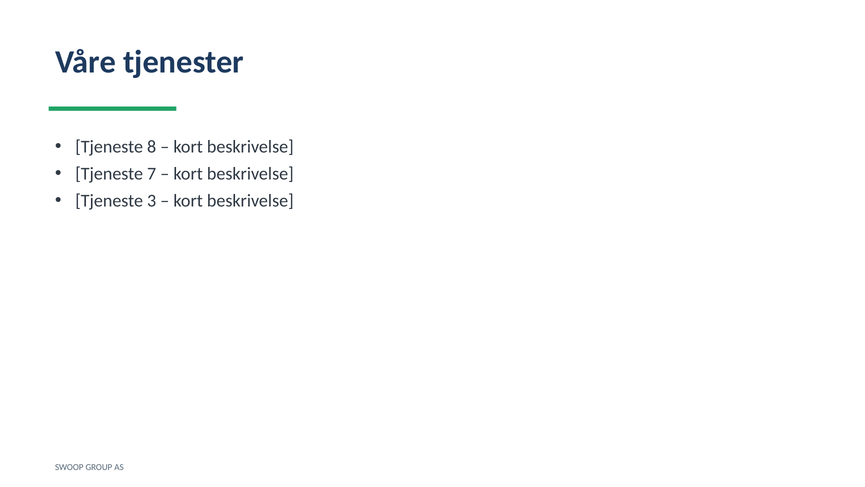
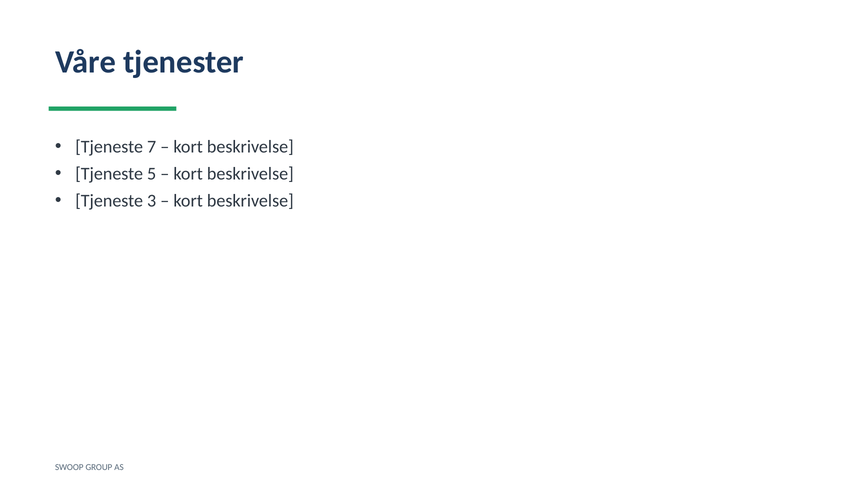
8: 8 -> 7
7: 7 -> 5
